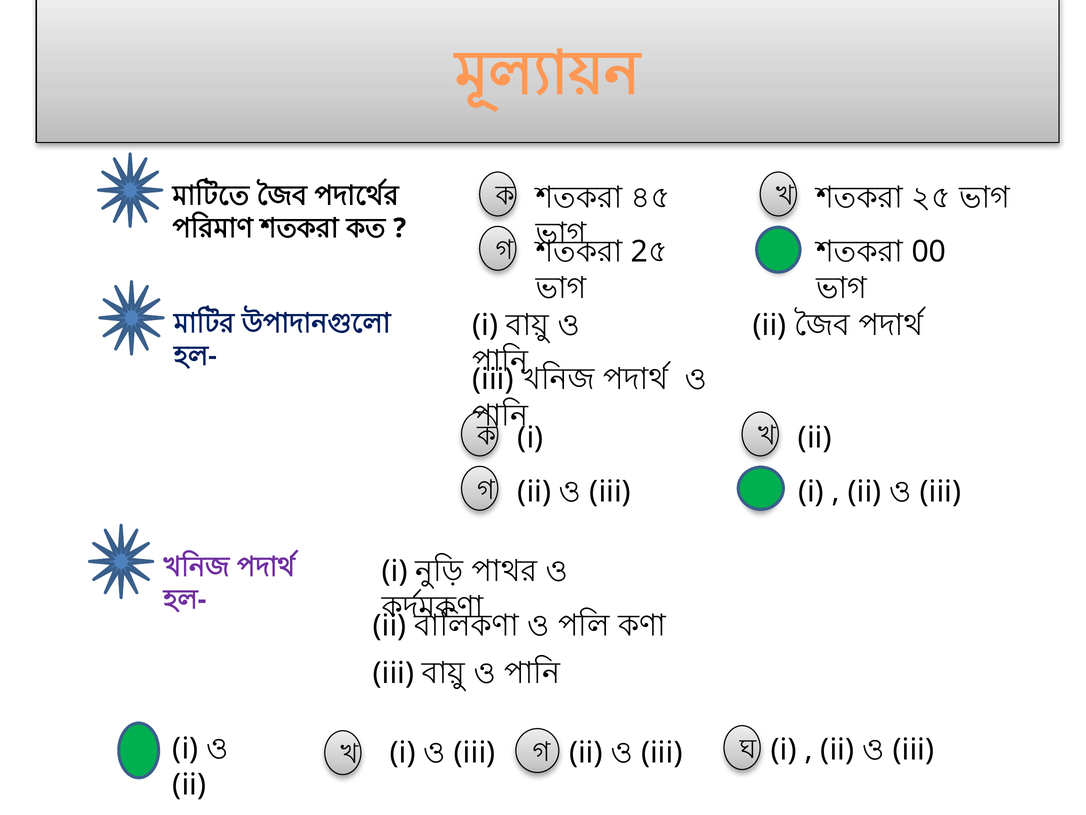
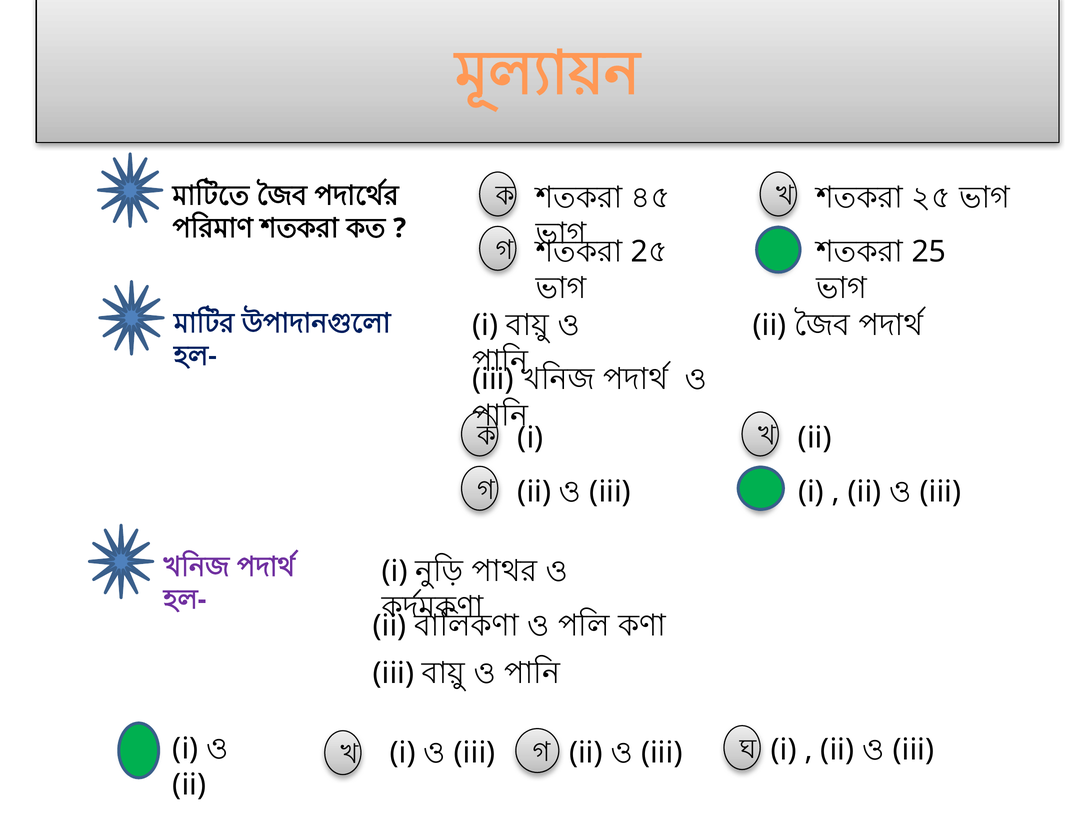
00: 00 -> 25
